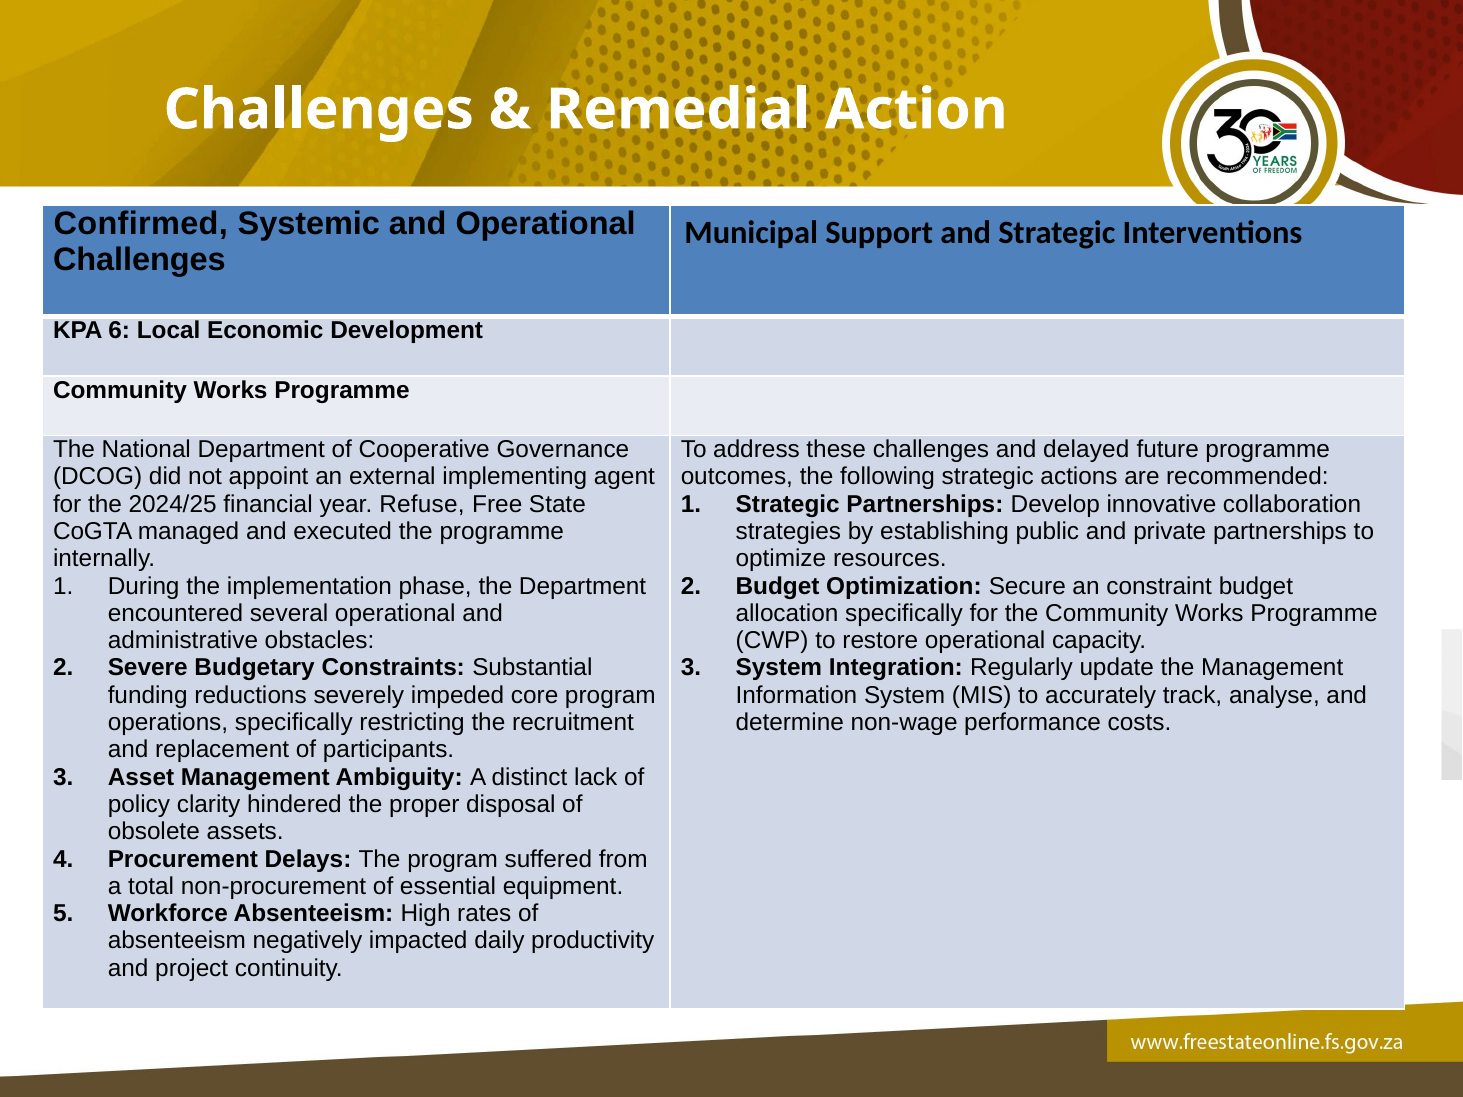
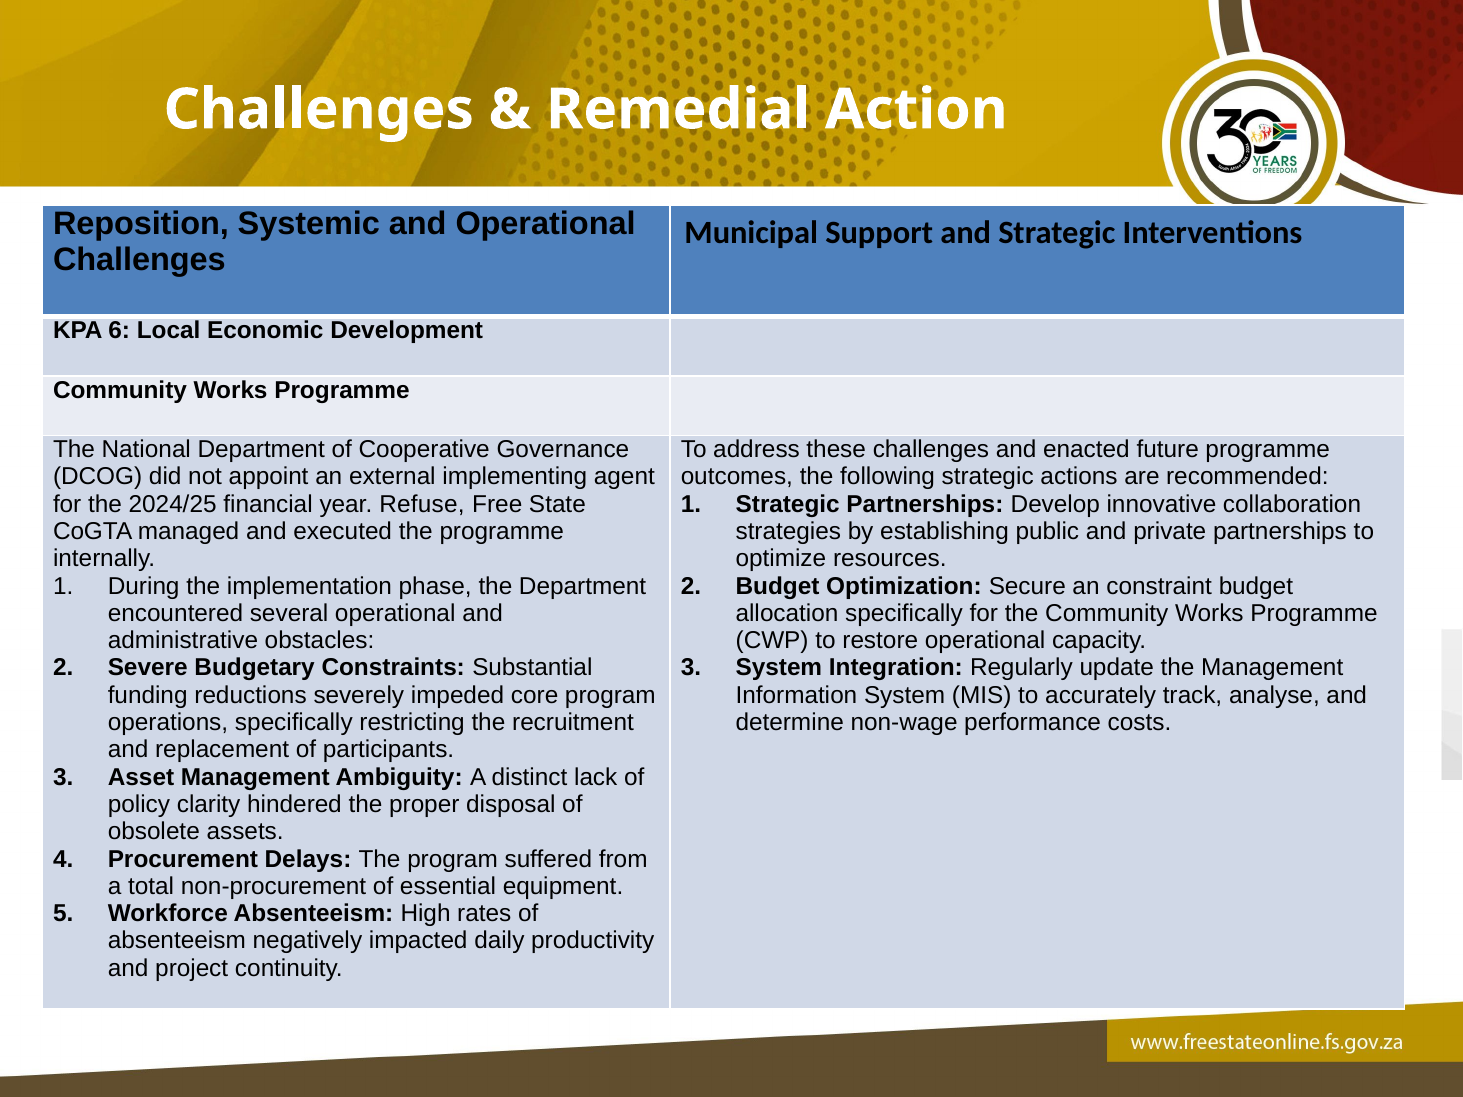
Confirmed: Confirmed -> Reposition
delayed: delayed -> enacted
